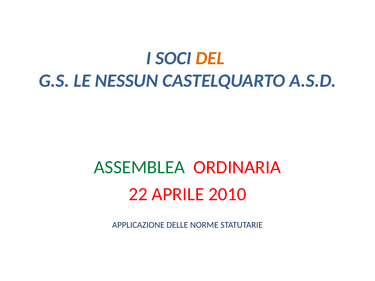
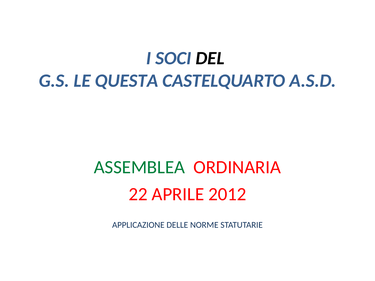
DEL colour: orange -> black
NESSUN: NESSUN -> QUESTA
2010: 2010 -> 2012
